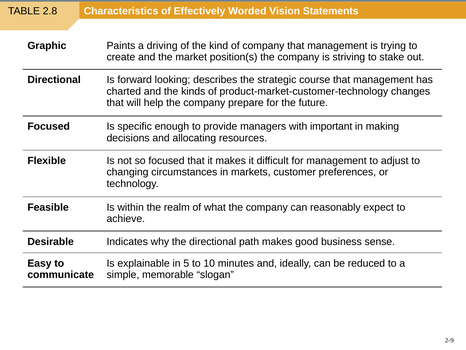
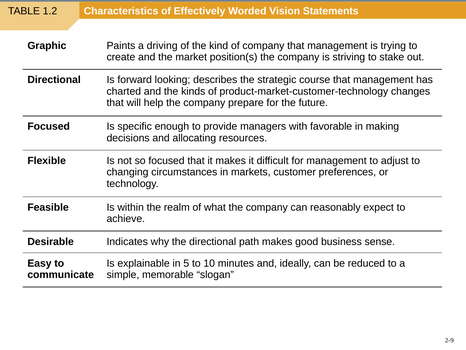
2.8: 2.8 -> 1.2
important: important -> favorable
